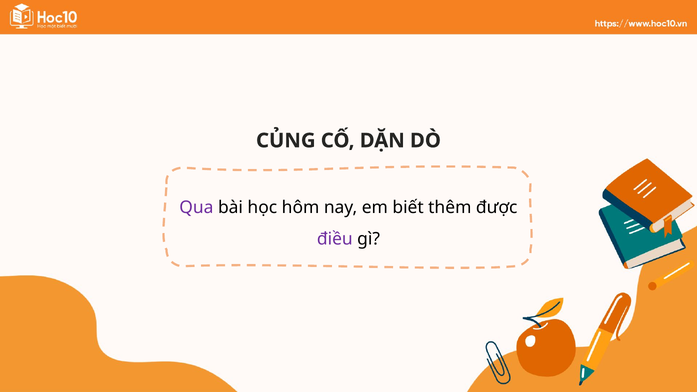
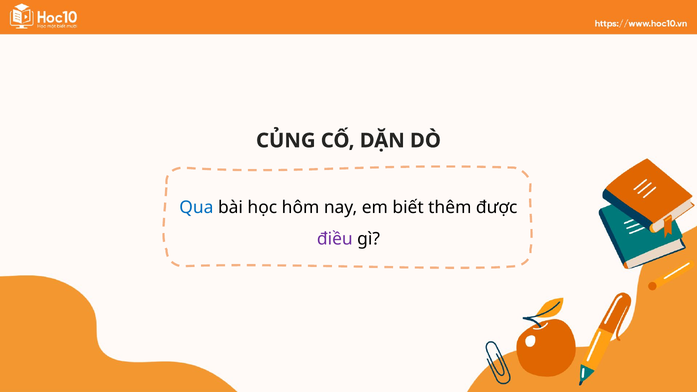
Qua colour: purple -> blue
